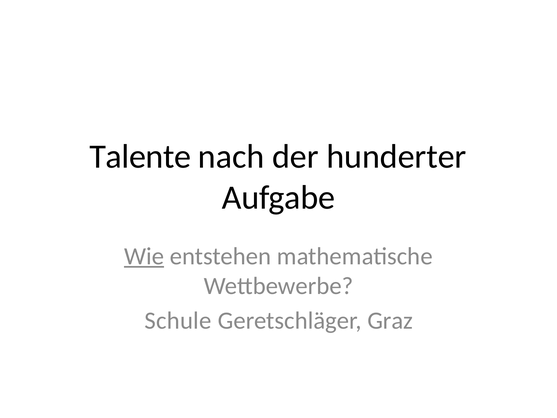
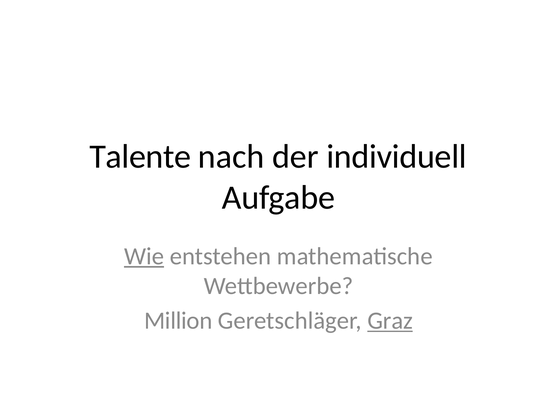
hunderter: hunderter -> individuell
Schule: Schule -> Million
Graz underline: none -> present
